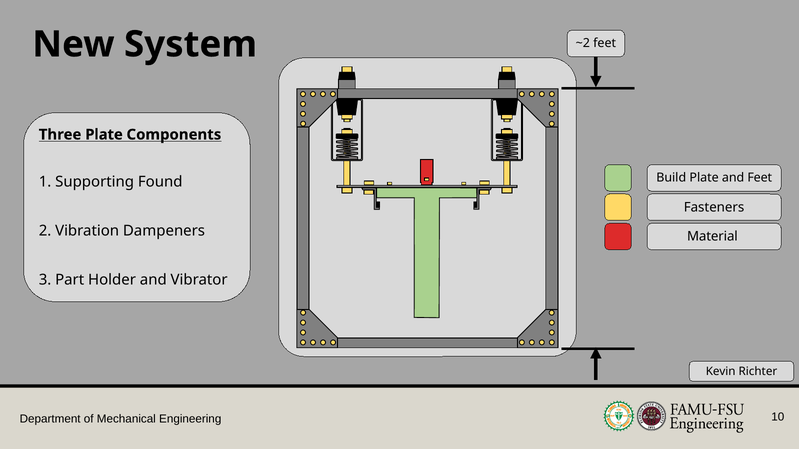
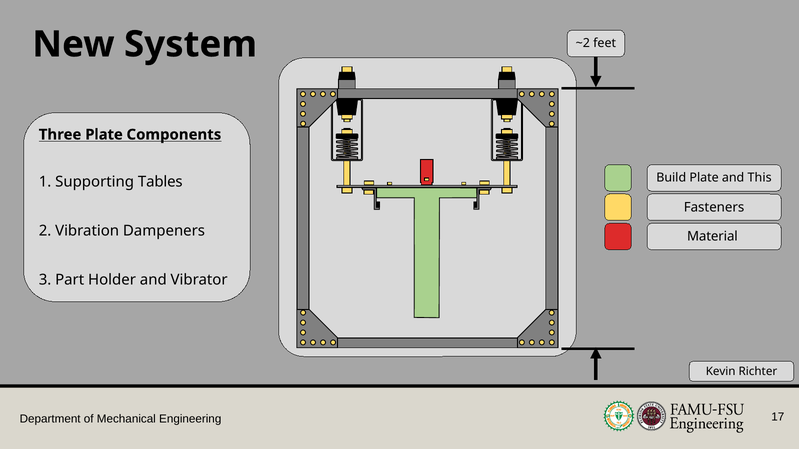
and Feet: Feet -> This
Found: Found -> Tables
10: 10 -> 17
